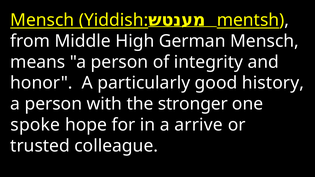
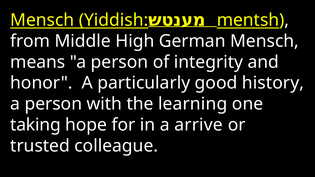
stronger: stronger -> learning
spoke: spoke -> taking
